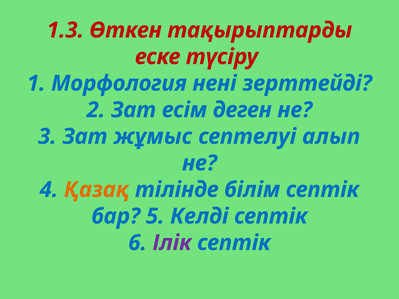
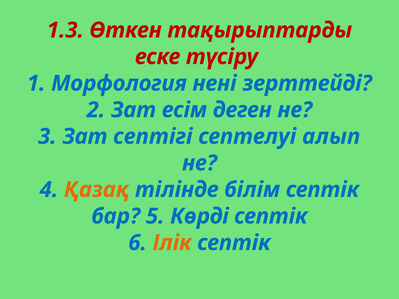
жұмыс: жұмыс -> септігі
Келді: Келді -> Көрді
Ілік colour: purple -> orange
